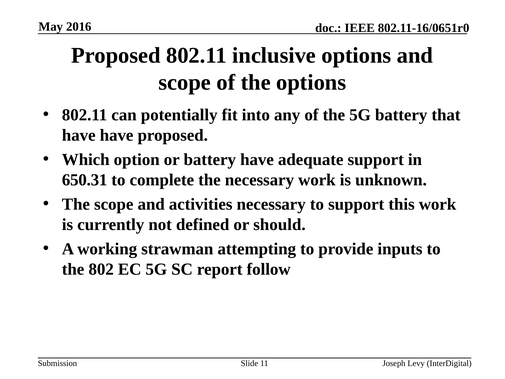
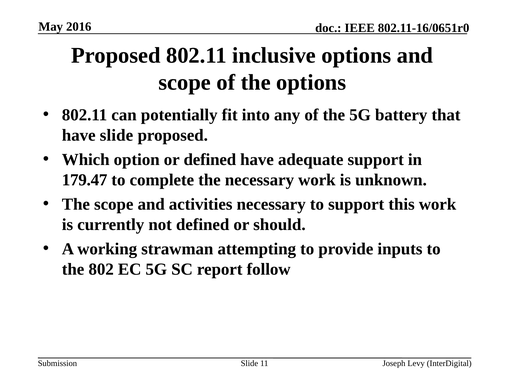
have have: have -> slide
or battery: battery -> defined
650.31: 650.31 -> 179.47
